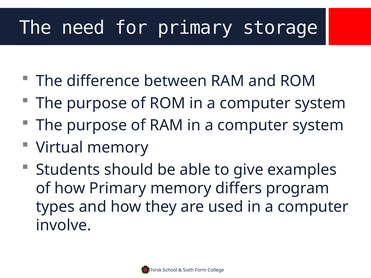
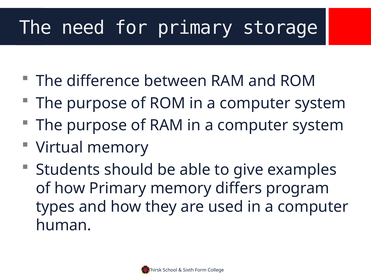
involve: involve -> human
